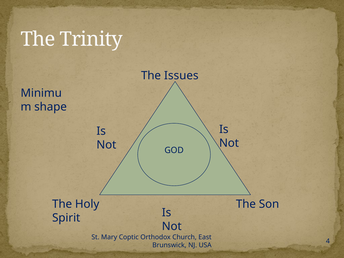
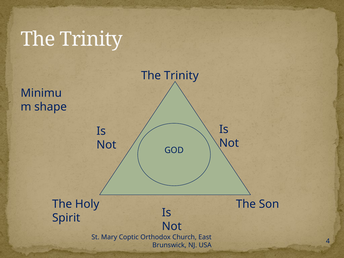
Issues at (181, 76): Issues -> Trinity
